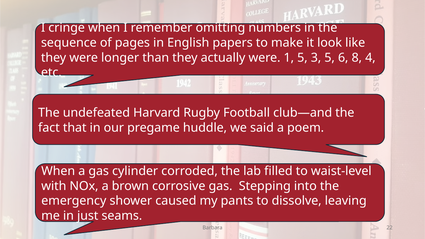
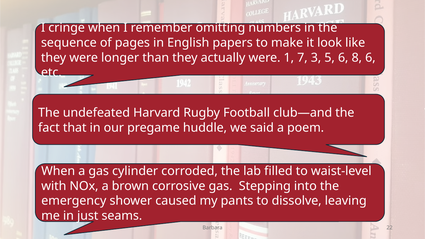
1 5: 5 -> 7
8 4: 4 -> 6
